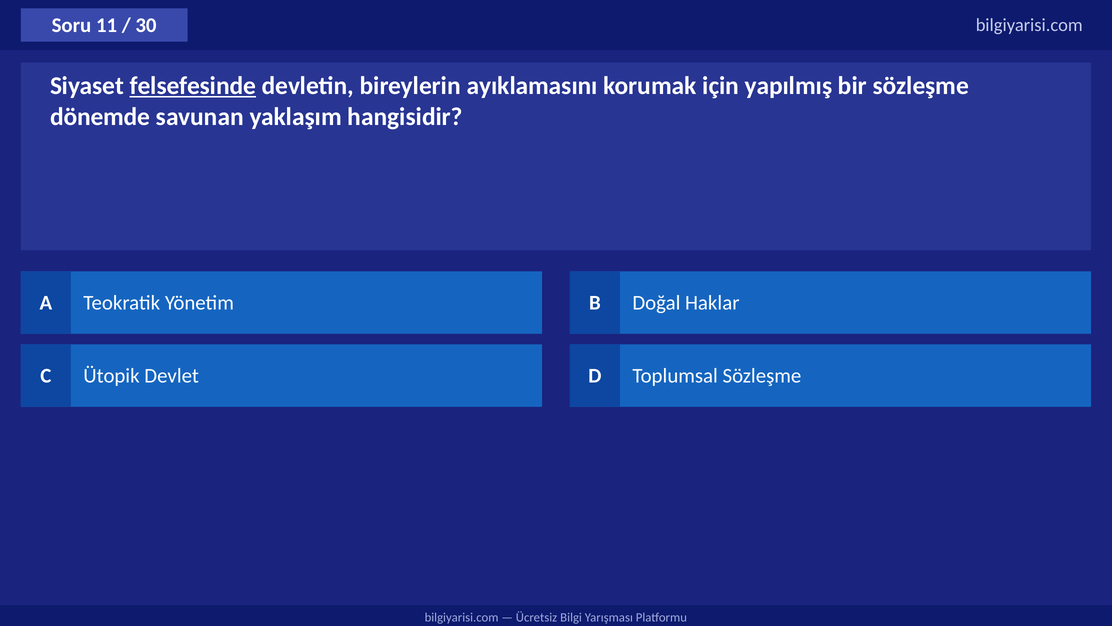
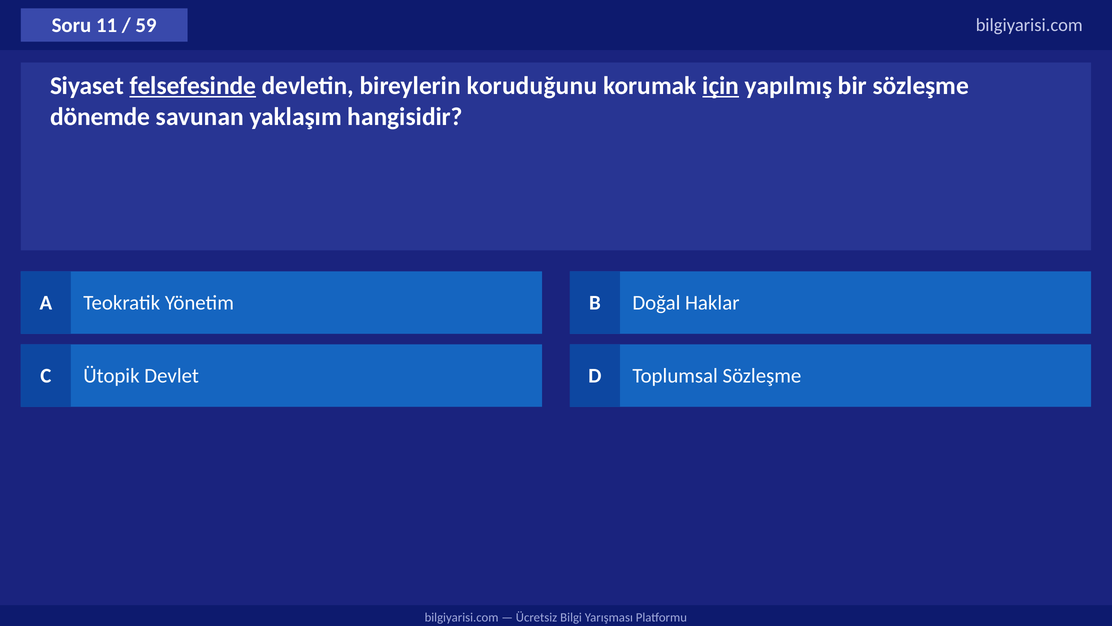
30: 30 -> 59
ayıklamasını: ayıklamasını -> koruduğunu
için underline: none -> present
